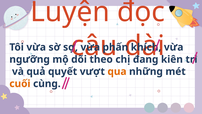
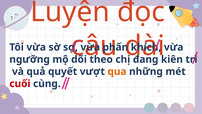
cuối colour: orange -> red
